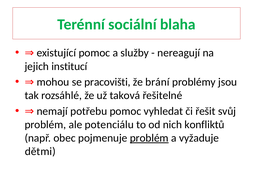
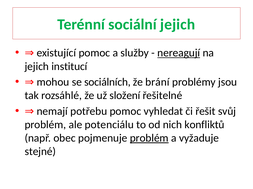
sociální blaha: blaha -> jejich
nereagují underline: none -> present
pracovišti: pracovišti -> sociálních
taková: taková -> složení
dětmi: dětmi -> stejné
